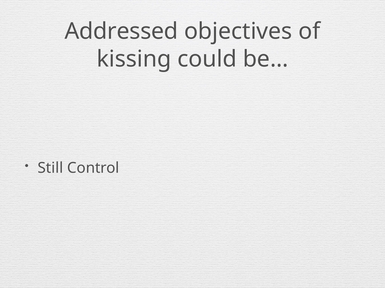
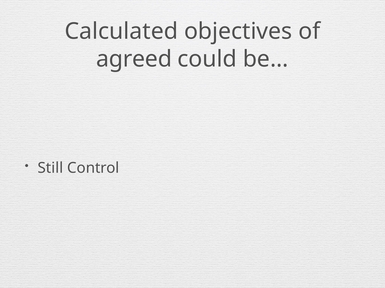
Addressed: Addressed -> Calculated
kissing: kissing -> agreed
